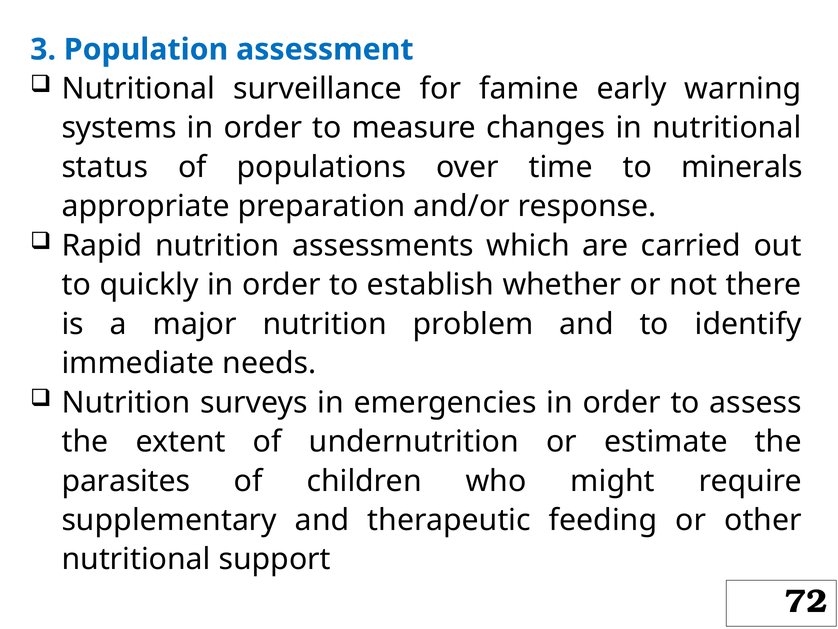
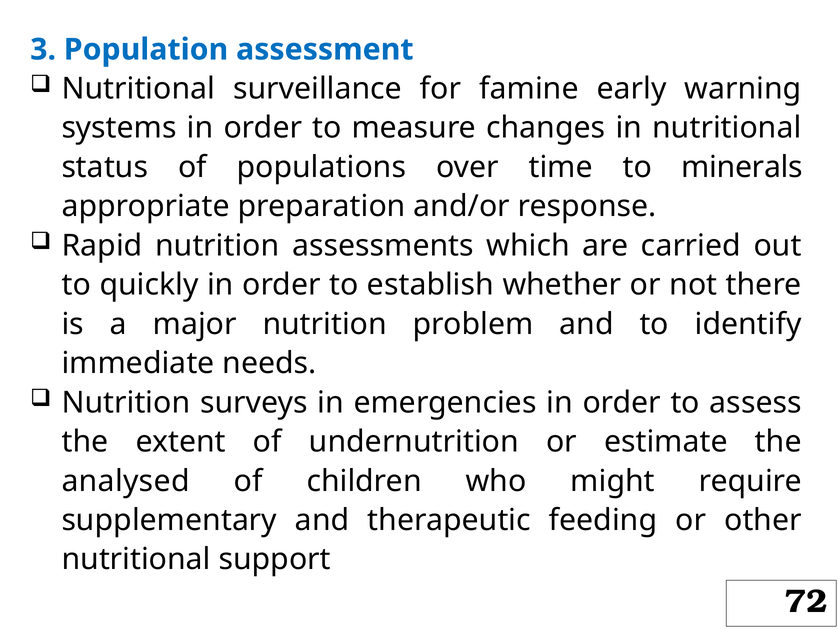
parasites: parasites -> analysed
